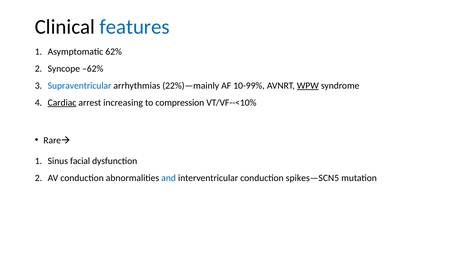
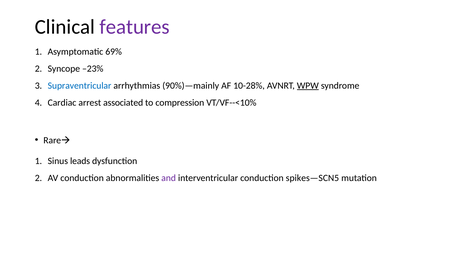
features colour: blue -> purple
62%: 62% -> 69%
–62%: –62% -> –23%
22%)—mainly: 22%)—mainly -> 90%)—mainly
10-99%: 10-99% -> 10-28%
Cardiac underline: present -> none
increasing: increasing -> associated
facial: facial -> leads
and colour: blue -> purple
